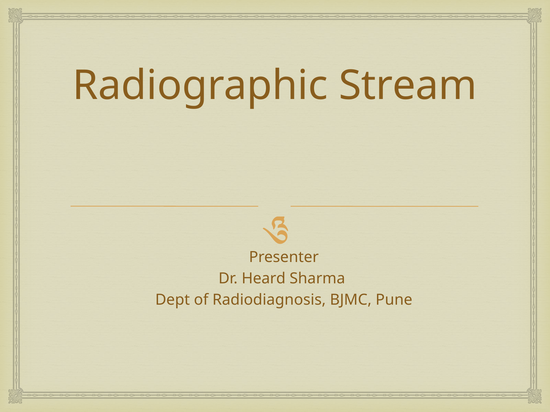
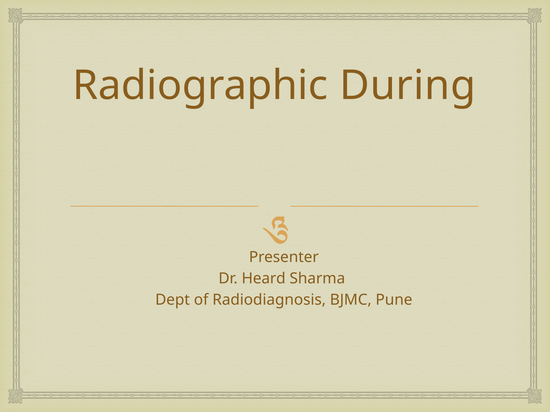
Stream: Stream -> During
